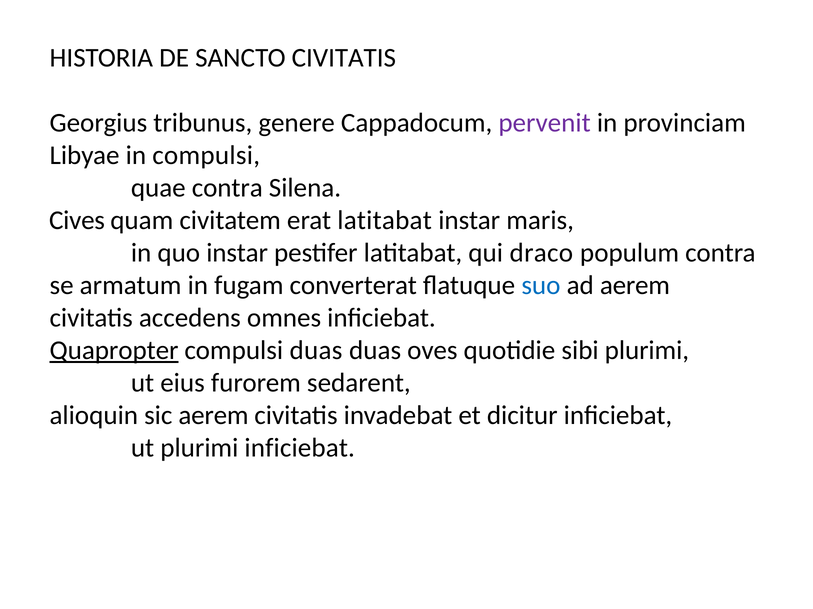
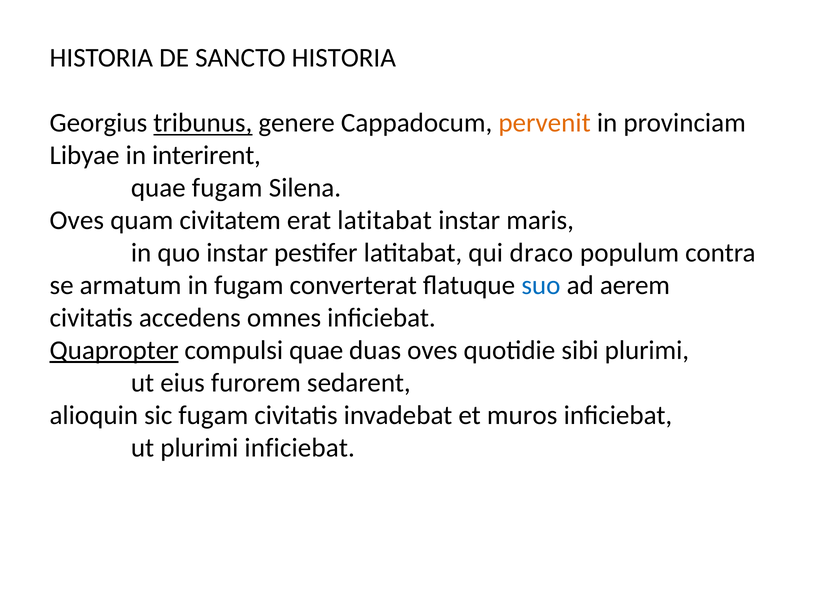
SANCTO CIVITATIS: CIVITATIS -> HISTORIA
tribunus underline: none -> present
pervenit colour: purple -> orange
in compulsi: compulsi -> interirent
quae contra: contra -> fugam
Cives at (77, 221): Cives -> Oves
compulsi duas: duas -> quae
sic aerem: aerem -> fugam
dicitur: dicitur -> muros
